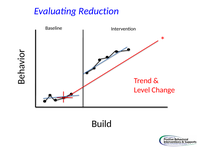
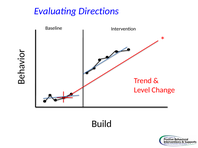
Reduction: Reduction -> Directions
